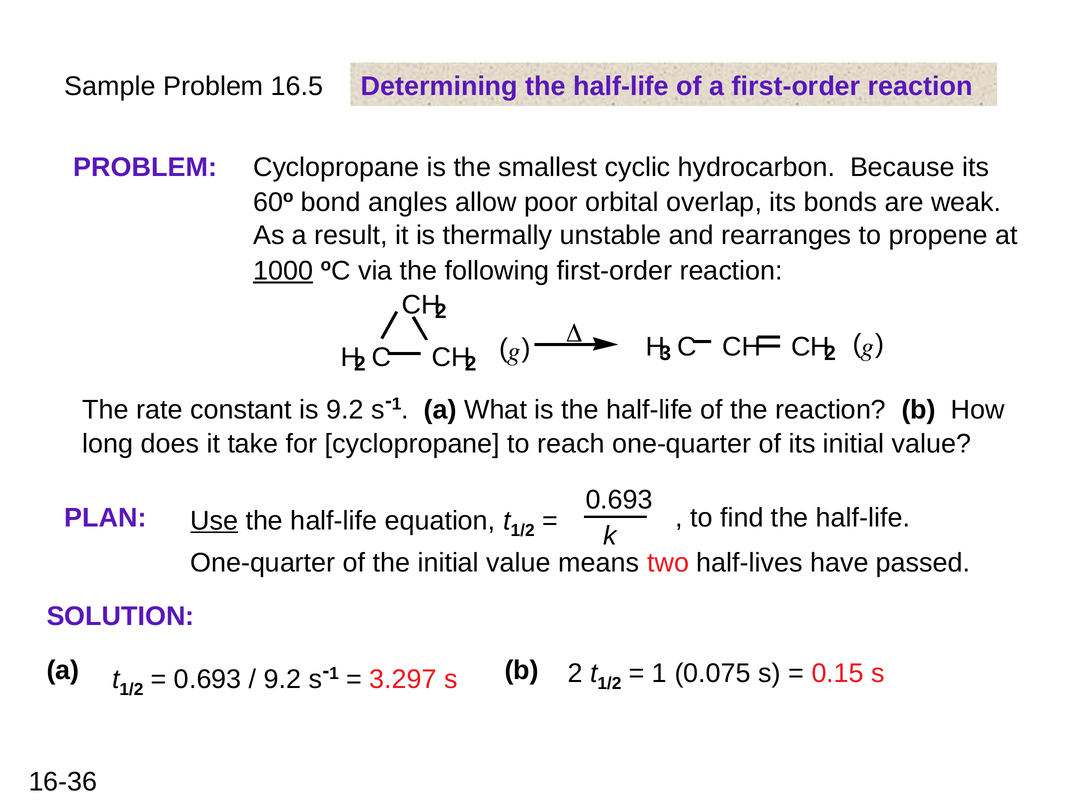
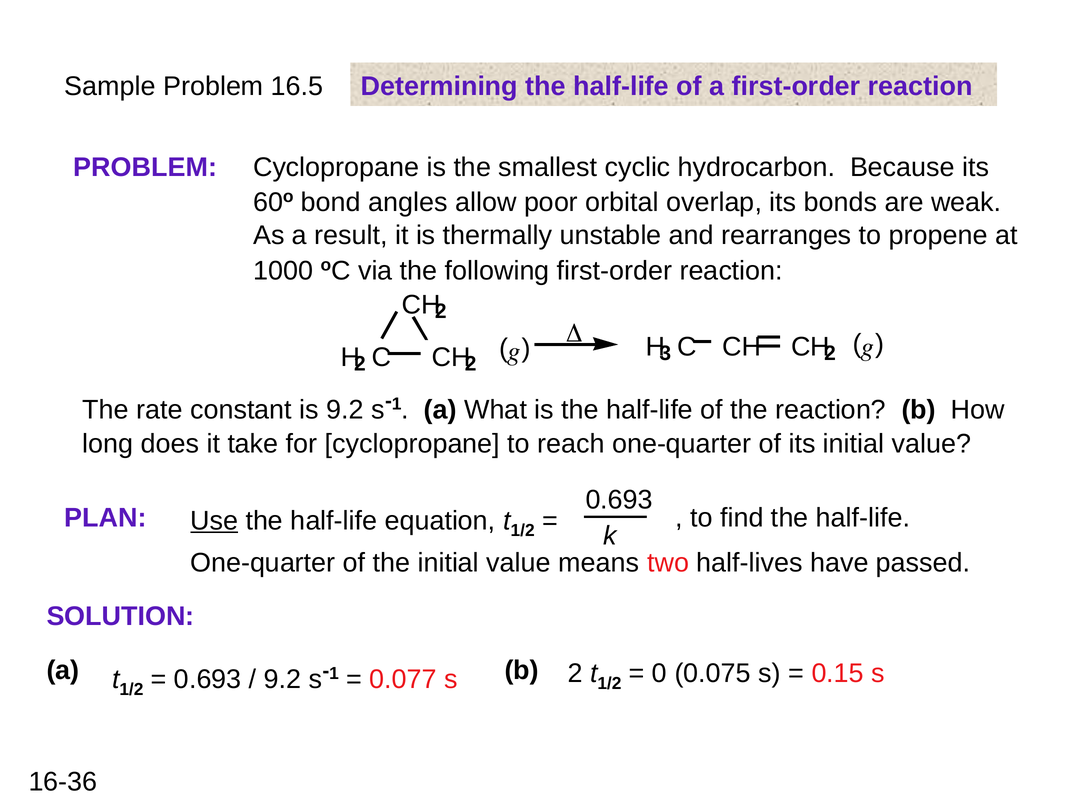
1000 underline: present -> none
1 at (659, 673): 1 -> 0
3.297: 3.297 -> 0.077
